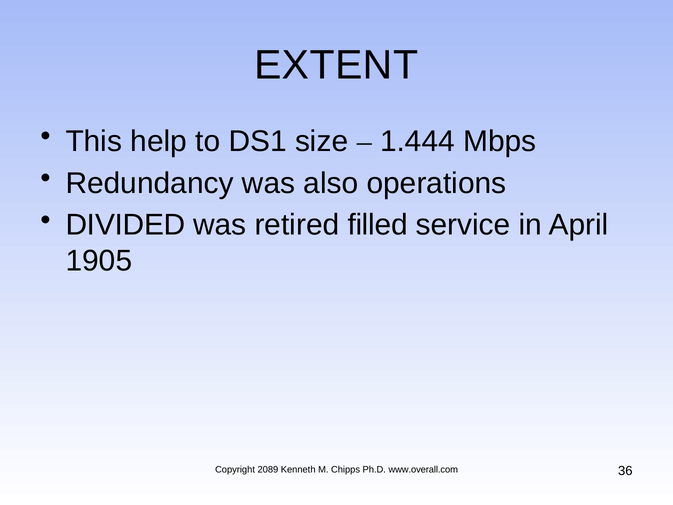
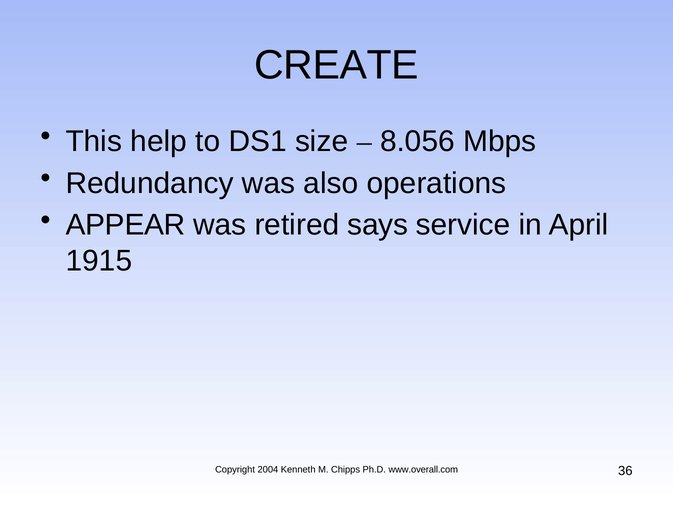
EXTENT: EXTENT -> CREATE
1.444: 1.444 -> 8.056
DIVIDED: DIVIDED -> APPEAR
filled: filled -> says
1905: 1905 -> 1915
2089: 2089 -> 2004
